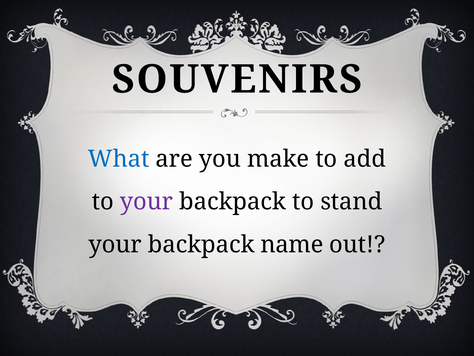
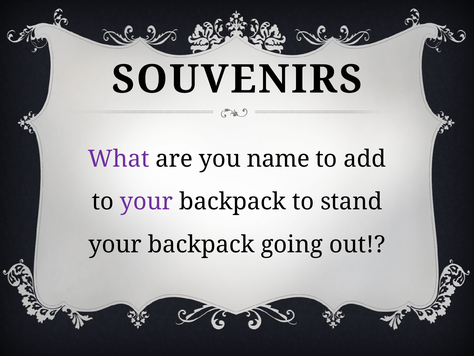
What colour: blue -> purple
make: make -> name
name: name -> going
